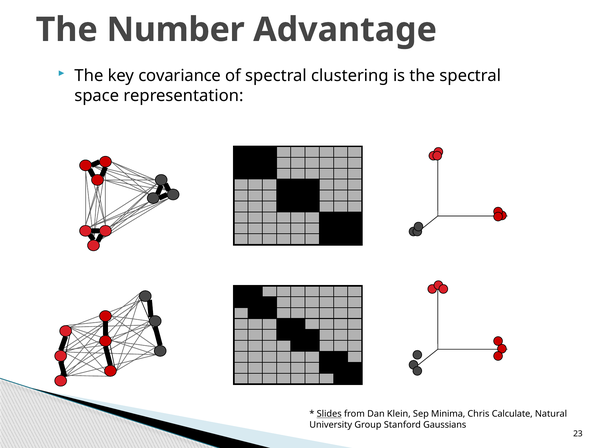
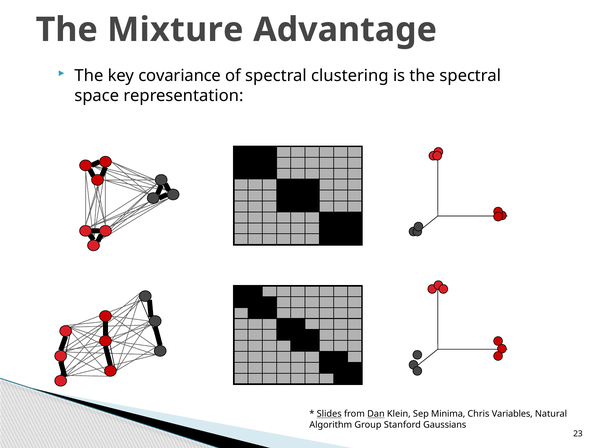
Number: Number -> Mixture
Dan underline: none -> present
Calculate: Calculate -> Variables
University: University -> Algorithm
